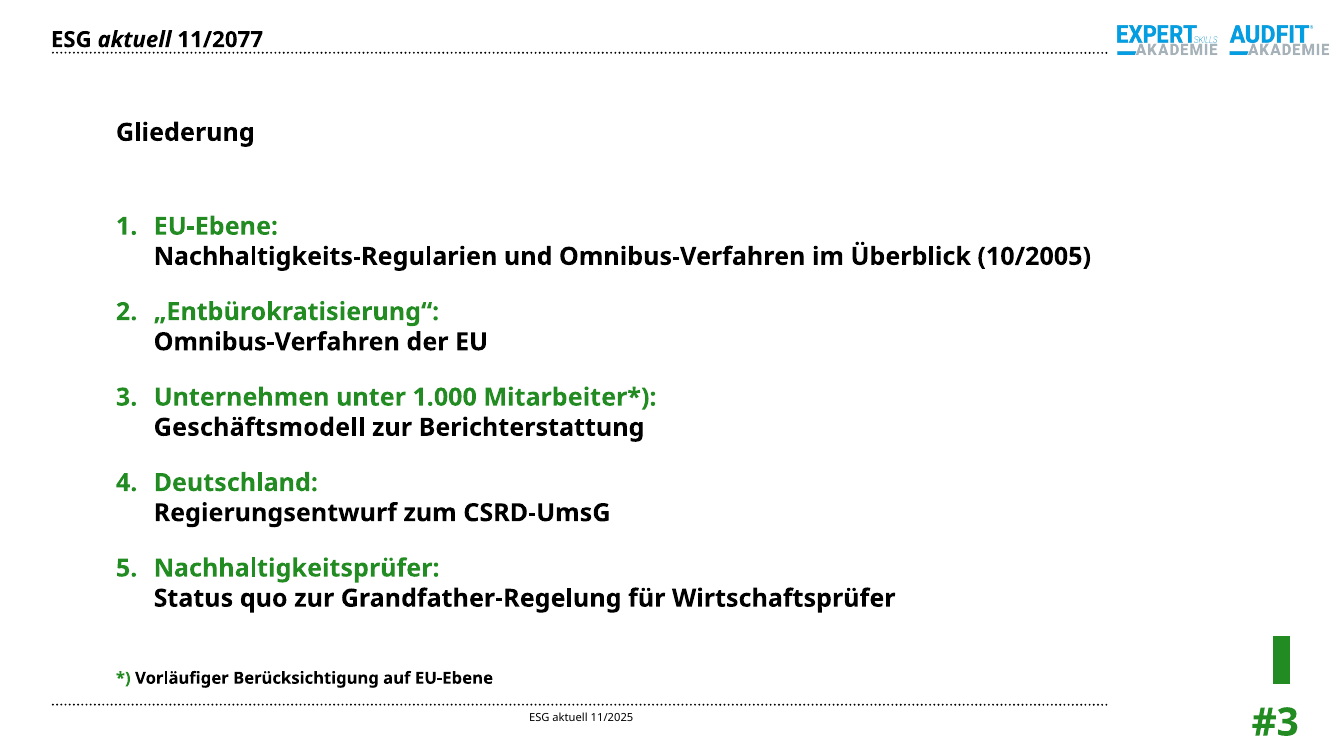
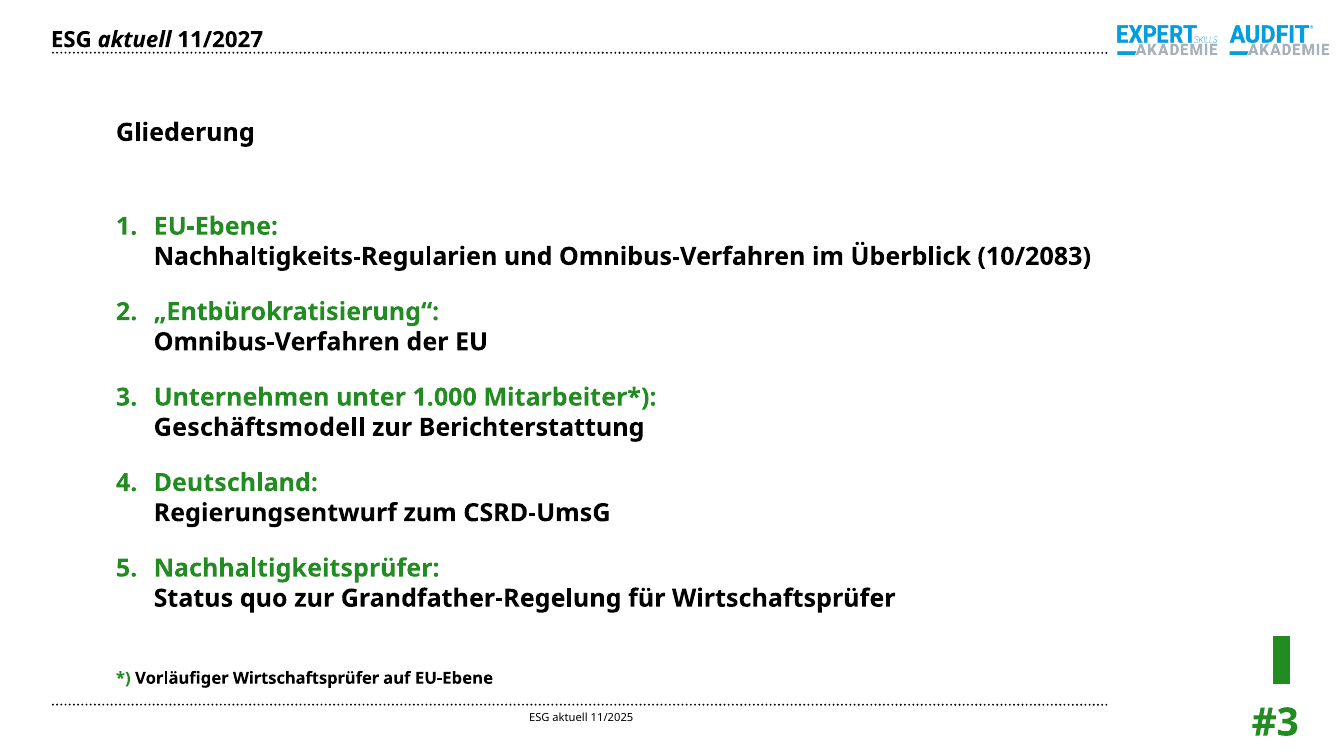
11/2077: 11/2077 -> 11/2027
10/2005: 10/2005 -> 10/2083
Vorläufiger Berücksichtigung: Berücksichtigung -> Wirtschaftsprüfer
